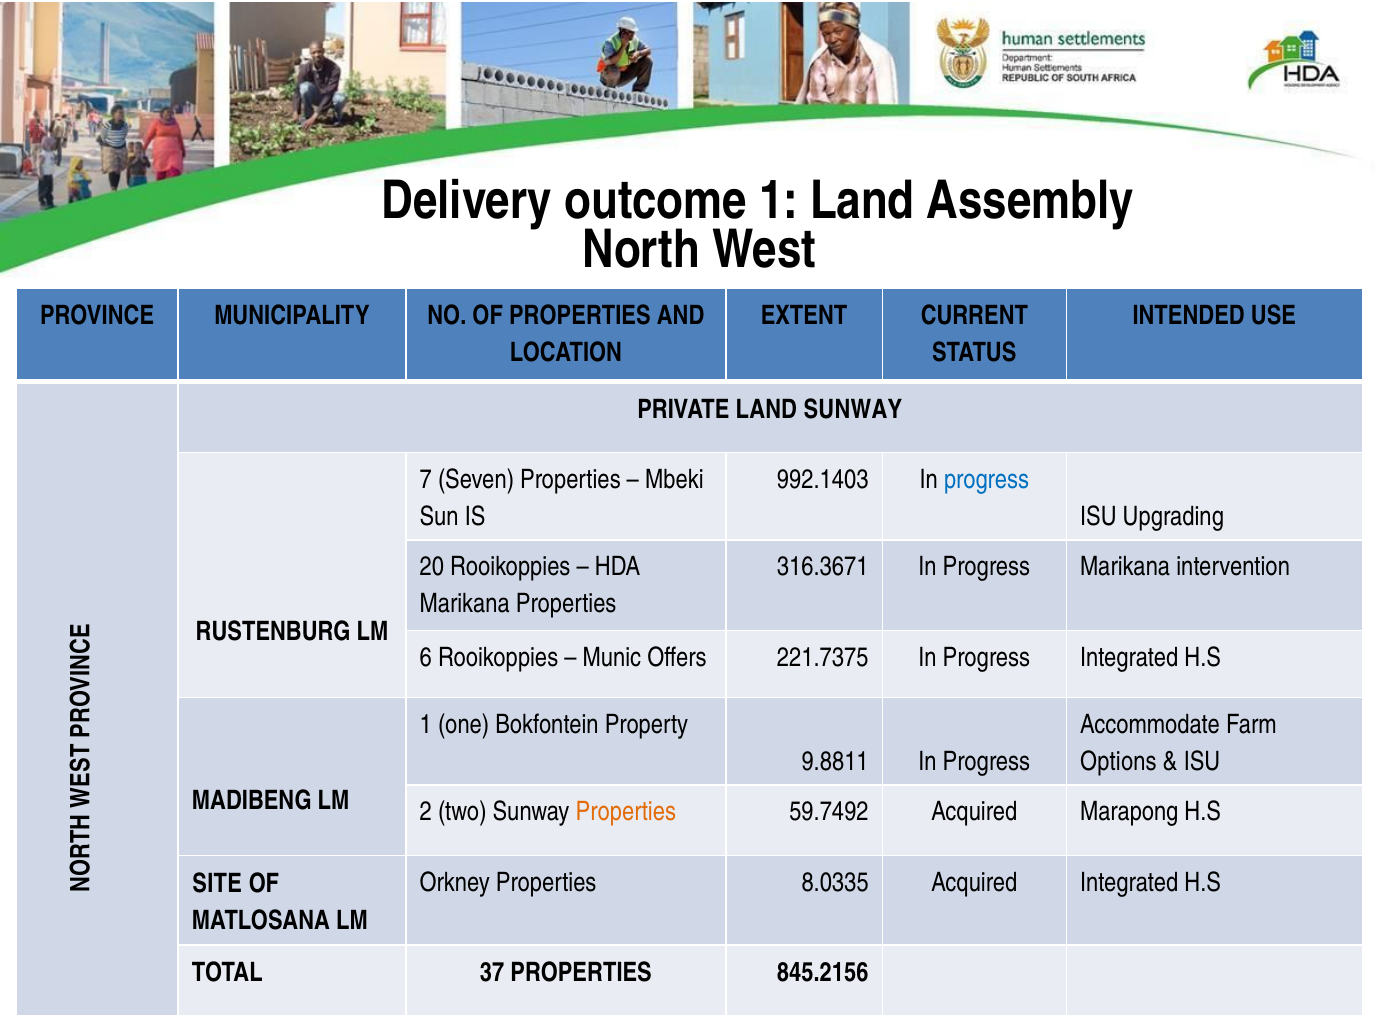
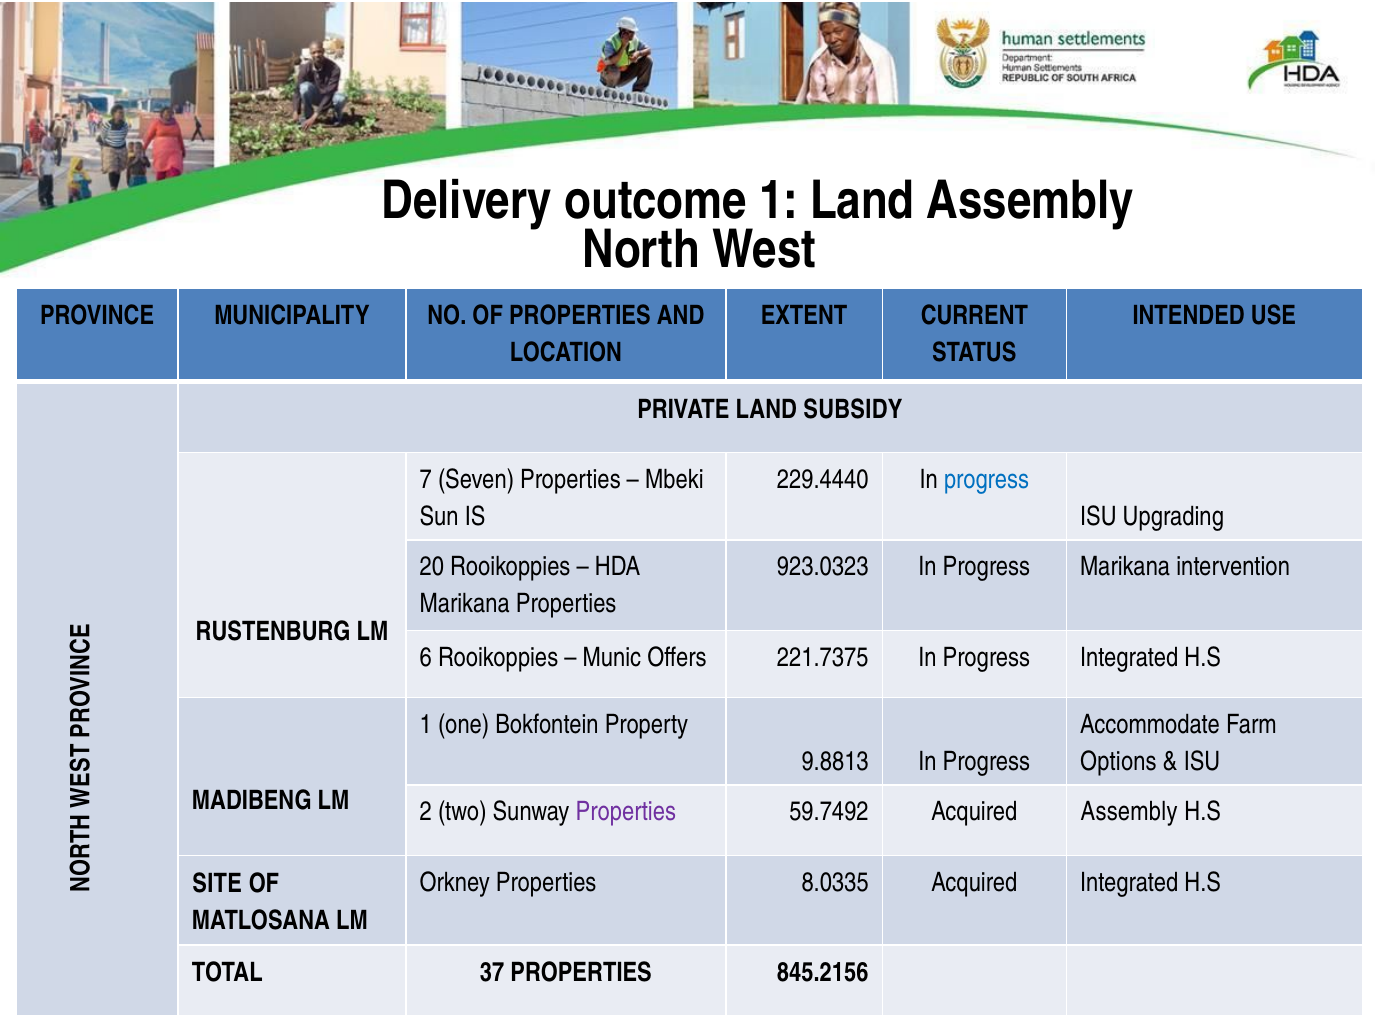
LAND SUNWAY: SUNWAY -> SUBSIDY
992.1403: 992.1403 -> 229.4440
316.3671: 316.3671 -> 923.0323
9.8811: 9.8811 -> 9.8813
Properties at (626, 812) colour: orange -> purple
Acquired Marapong: Marapong -> Assembly
